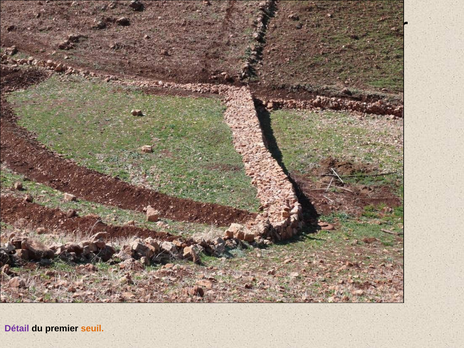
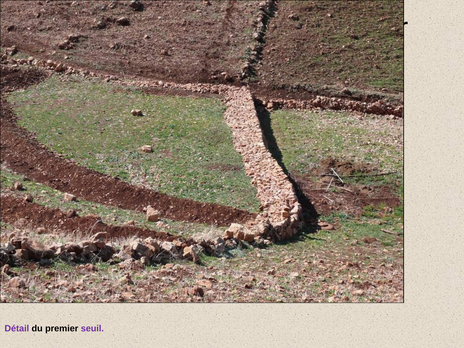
seuil at (92, 328) colour: orange -> purple
